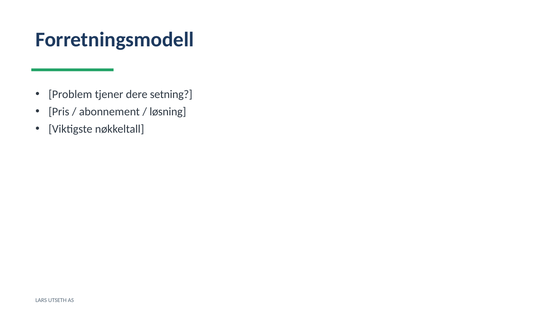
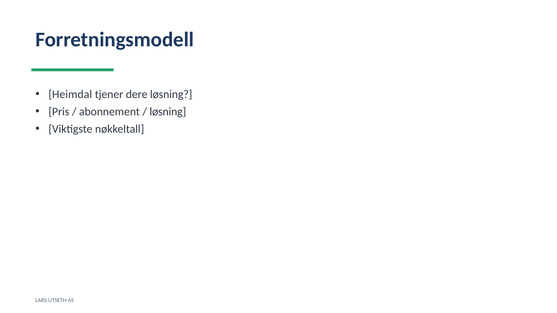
Problem: Problem -> Heimdal
dere setning: setning -> løsning
